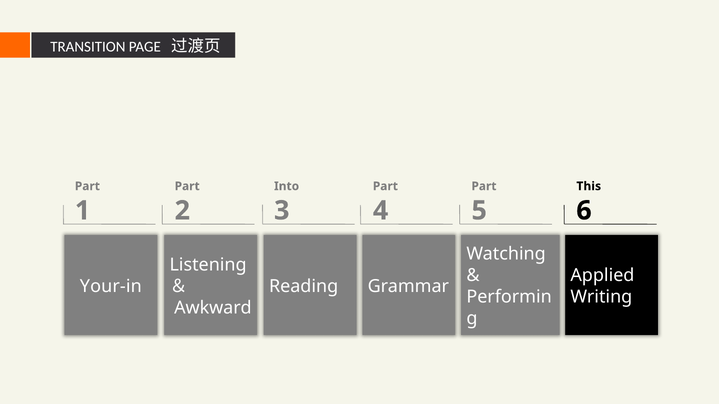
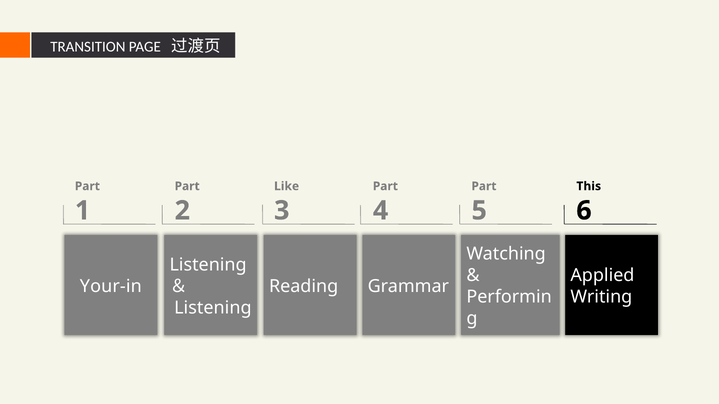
Into: Into -> Like
Awkward at (213, 308): Awkward -> Listening
